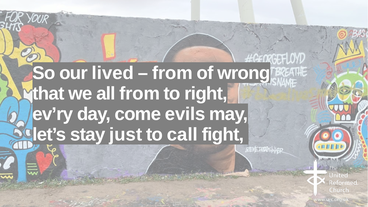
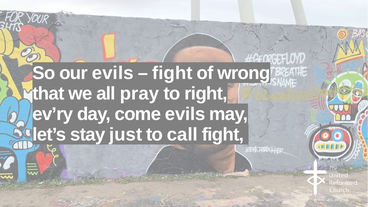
our lived: lived -> evils
from at (172, 73): from -> fight
all from: from -> pray
